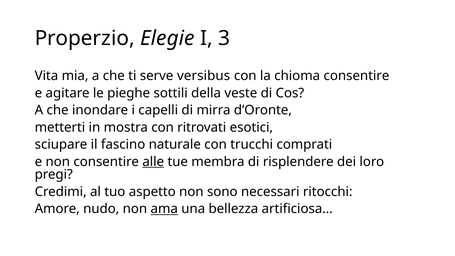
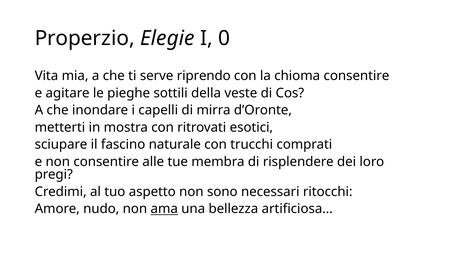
3: 3 -> 0
versibus: versibus -> riprendo
alle underline: present -> none
